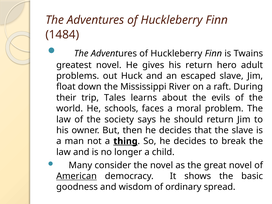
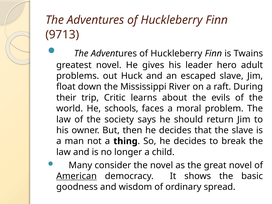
1484: 1484 -> 9713
his return: return -> leader
Tales: Tales -> Critic
thing underline: present -> none
